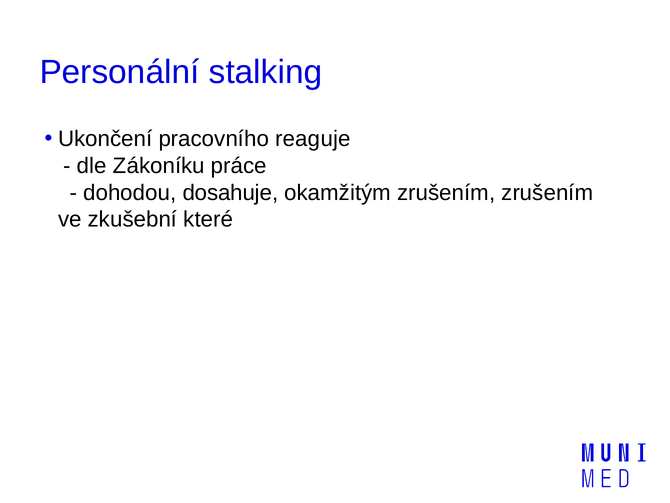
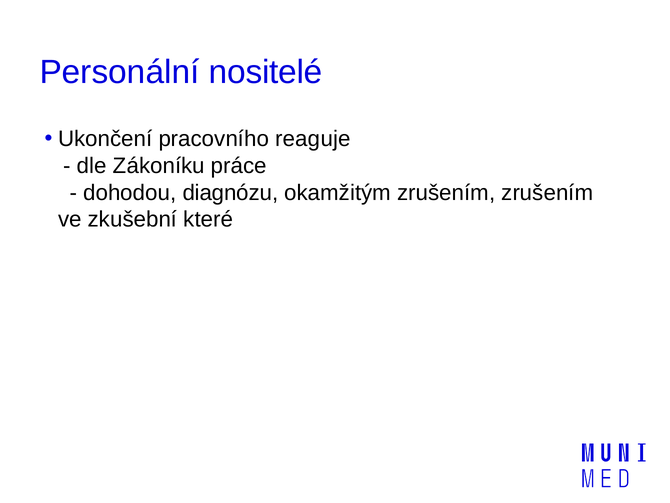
stalking: stalking -> nositelé
dosahuje: dosahuje -> diagnózu
